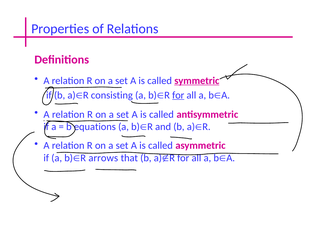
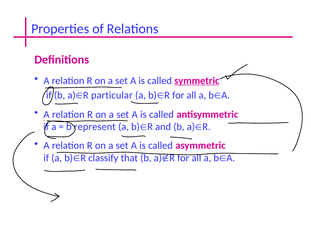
consisting: consisting -> particular
for at (178, 95) underline: present -> none
equations: equations -> represent
arrows: arrows -> classify
